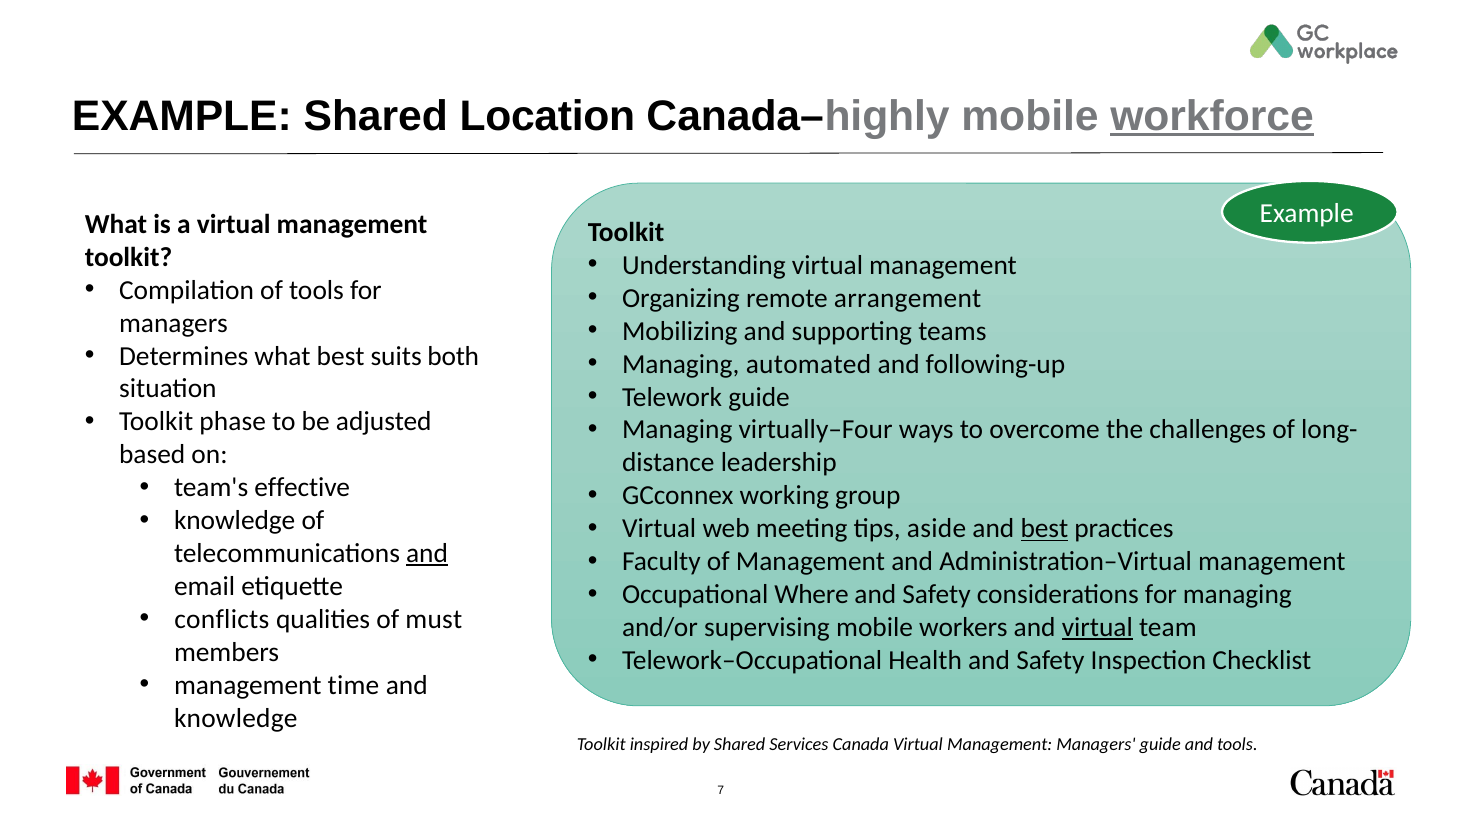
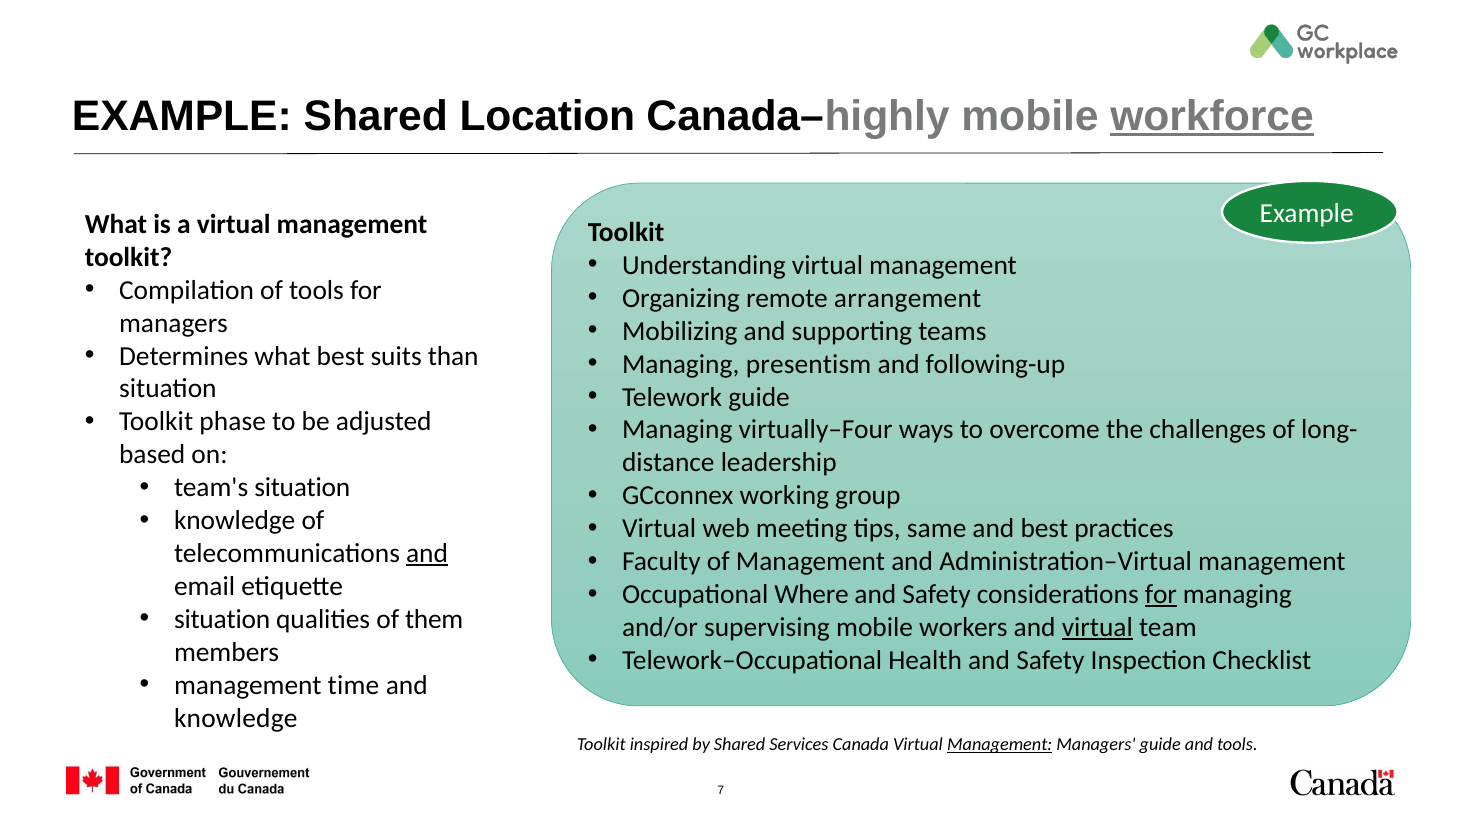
both: both -> than
automated: automated -> presentism
team's effective: effective -> situation
aside: aside -> same
best at (1044, 528) underline: present -> none
for at (1161, 594) underline: none -> present
conflicts at (222, 619): conflicts -> situation
must: must -> them
Management at (1000, 744) underline: none -> present
